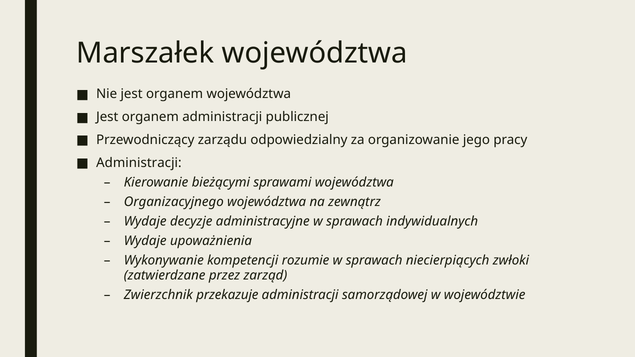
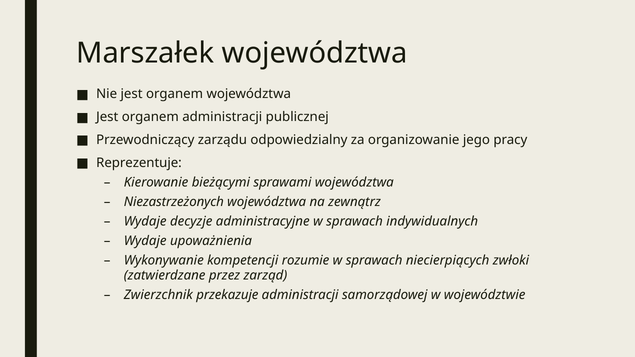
Administracji at (139, 163): Administracji -> Reprezentuje
Organizacyjnego: Organizacyjnego -> Niezastrzeżonych
